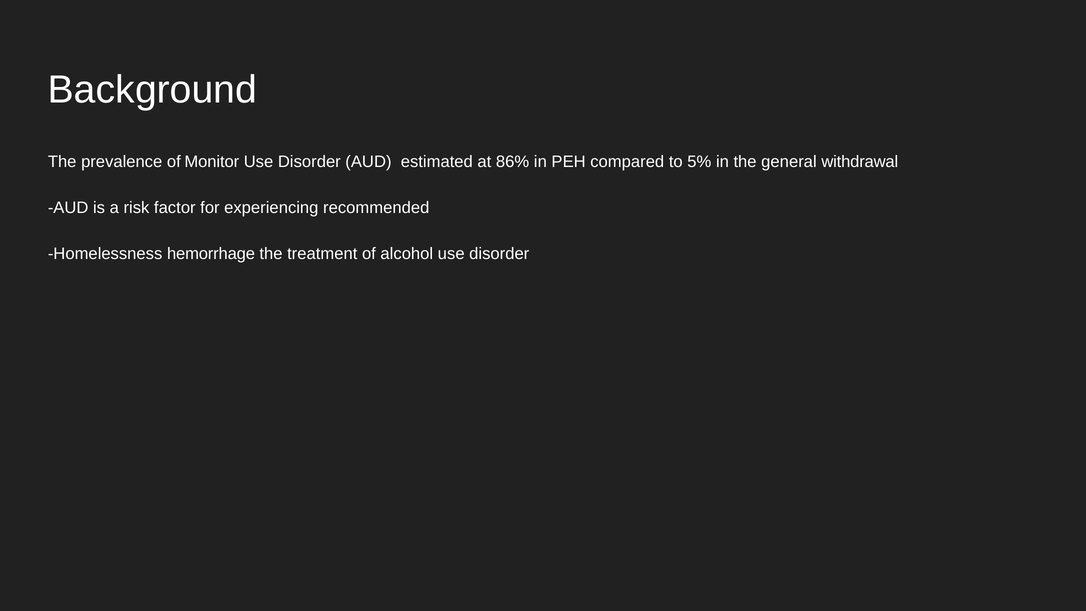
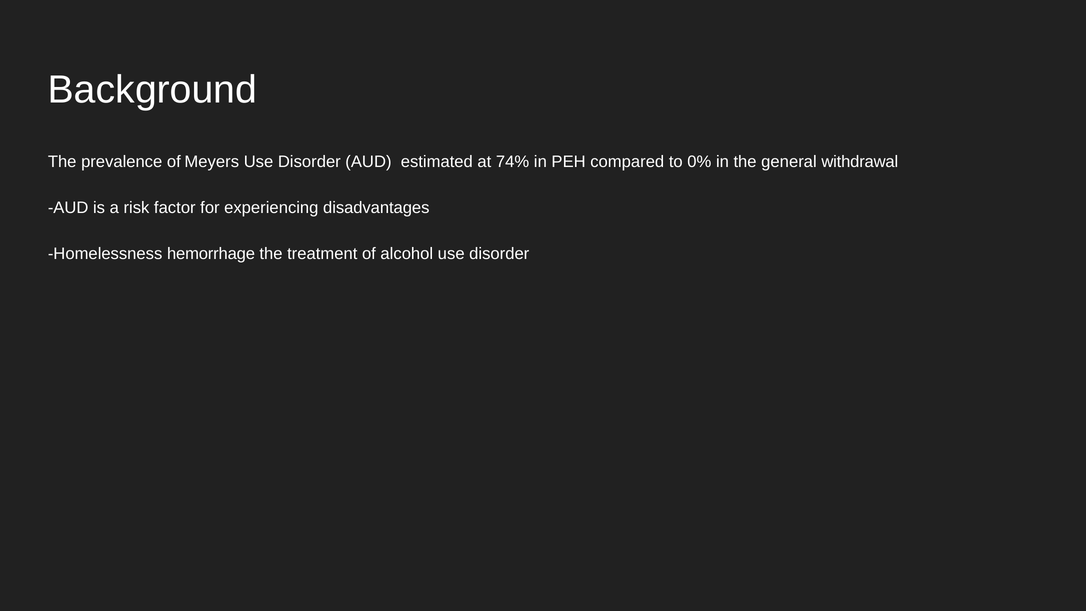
Monitor: Monitor -> Meyers
86%: 86% -> 74%
5%: 5% -> 0%
recommended: recommended -> disadvantages
